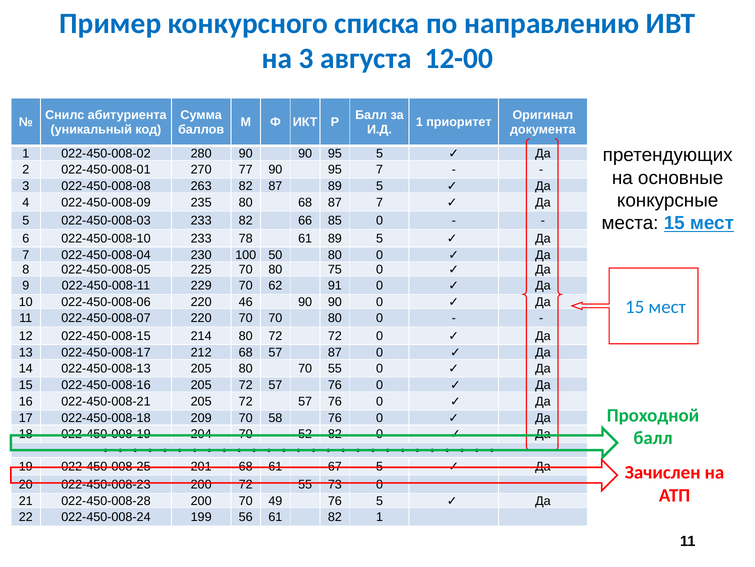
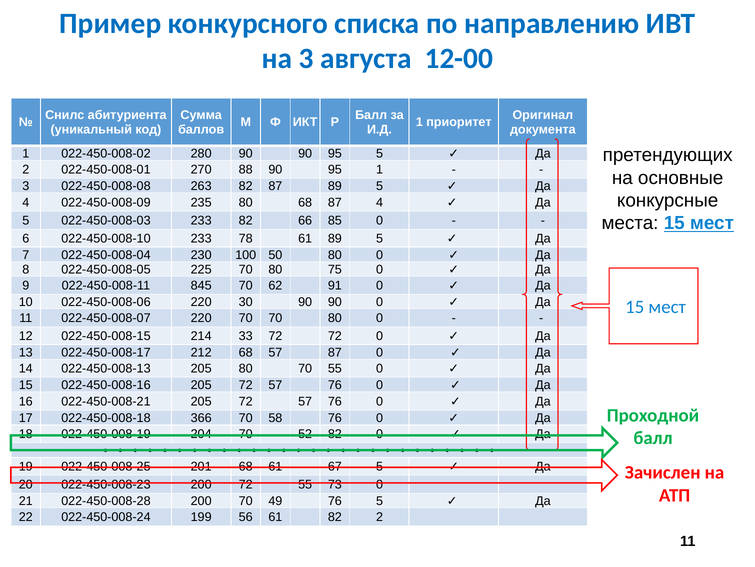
77: 77 -> 88
95 7: 7 -> 1
87 7: 7 -> 4
229: 229 -> 845
46: 46 -> 30
214 80: 80 -> 33
209: 209 -> 366
82 1: 1 -> 2
